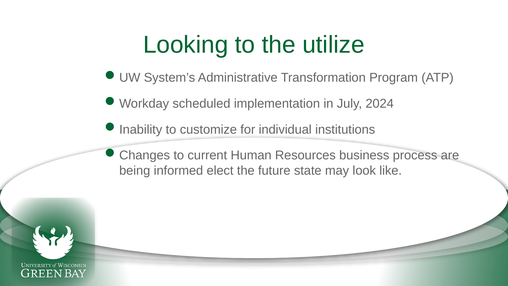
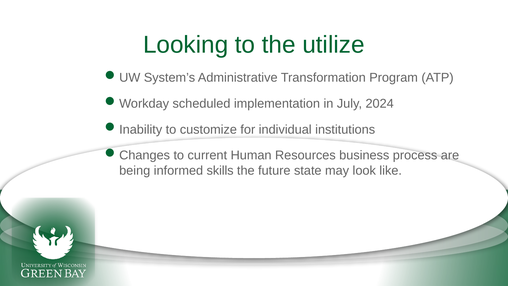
elect: elect -> skills
